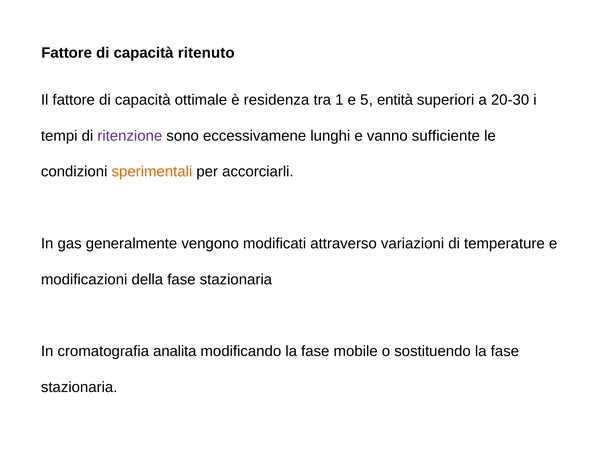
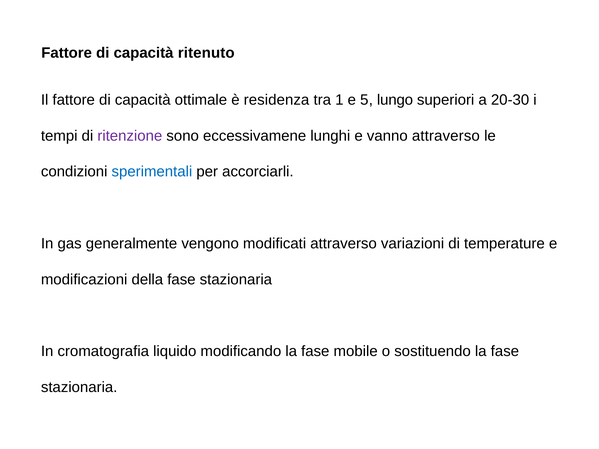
entità: entità -> lungo
vanno sufficiente: sufficiente -> attraverso
sperimentali colour: orange -> blue
analita: analita -> liquido
